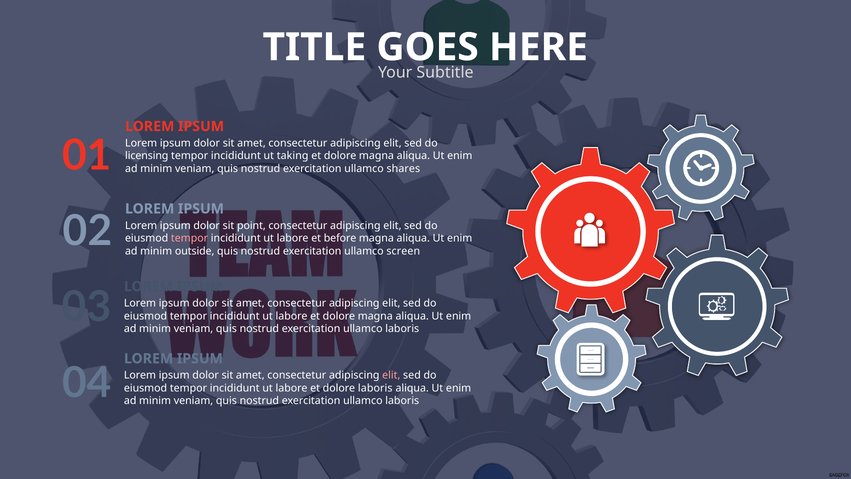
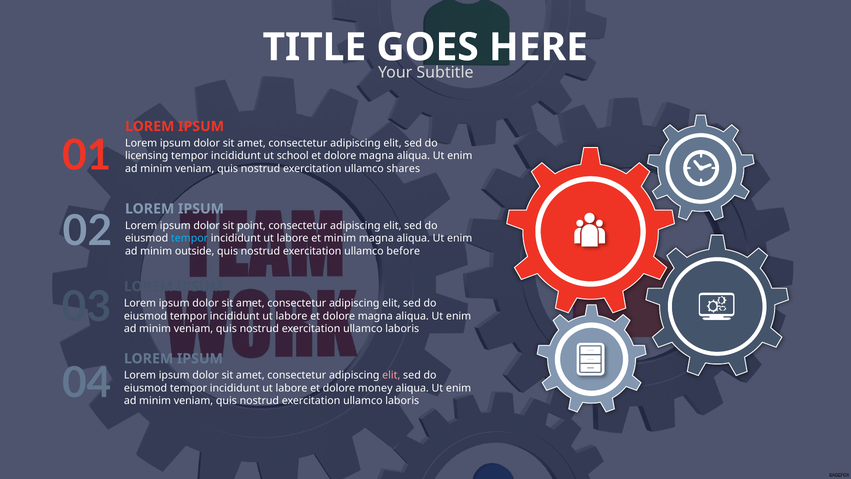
taking: taking -> school
tempor at (190, 238) colour: pink -> light blue
et before: before -> minim
screen: screen -> before
dolore laboris: laboris -> money
